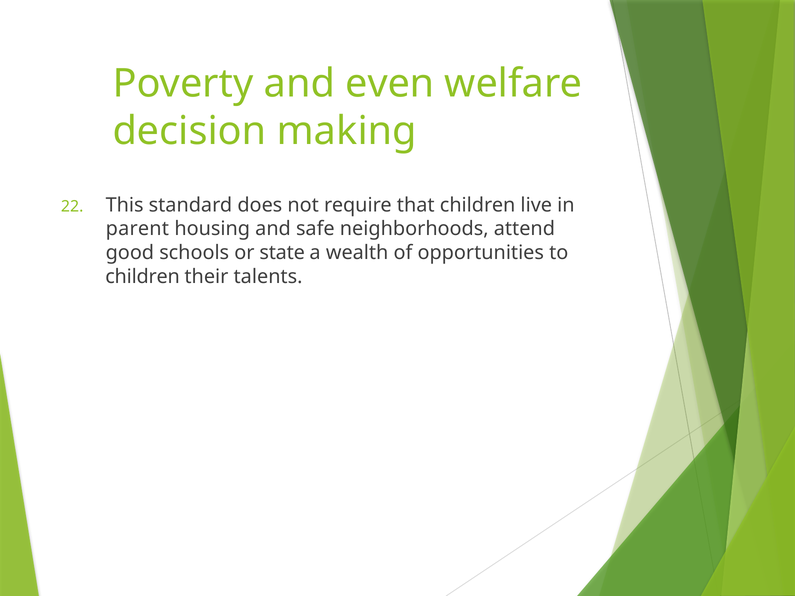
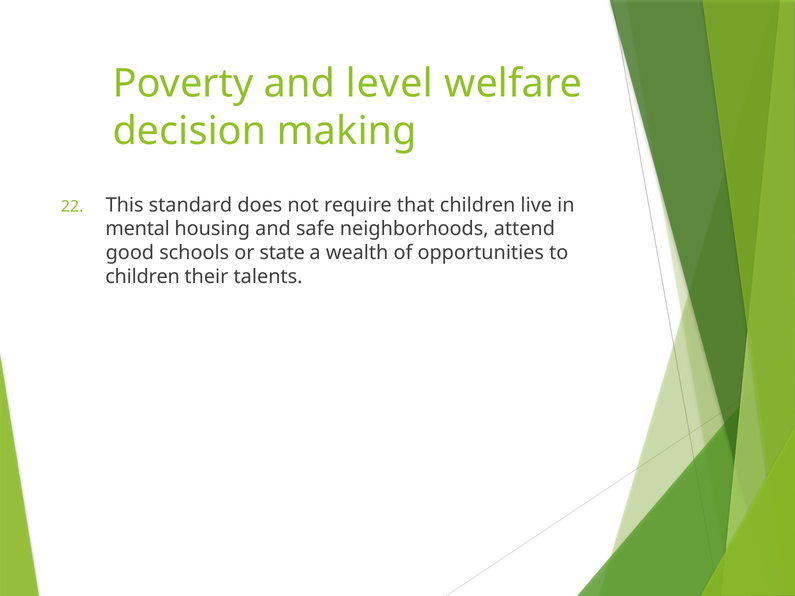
even: even -> level
parent: parent -> mental
